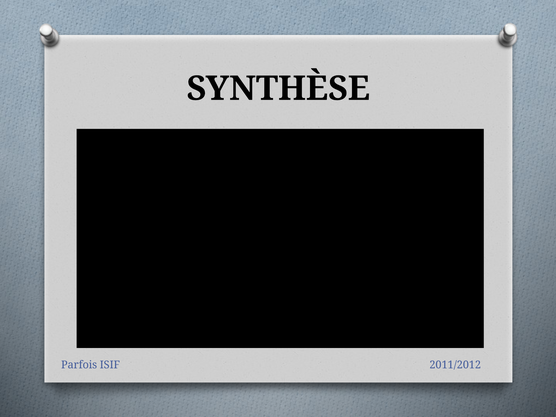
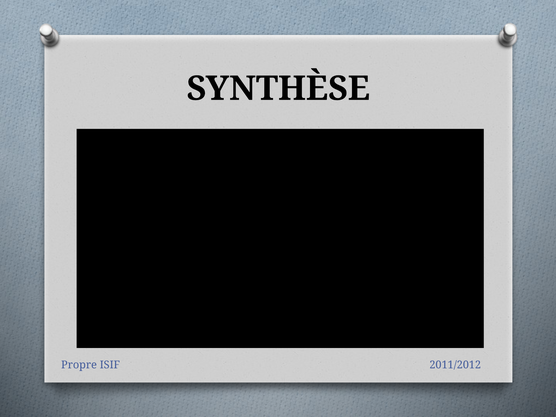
Parfois: Parfois -> Propre
